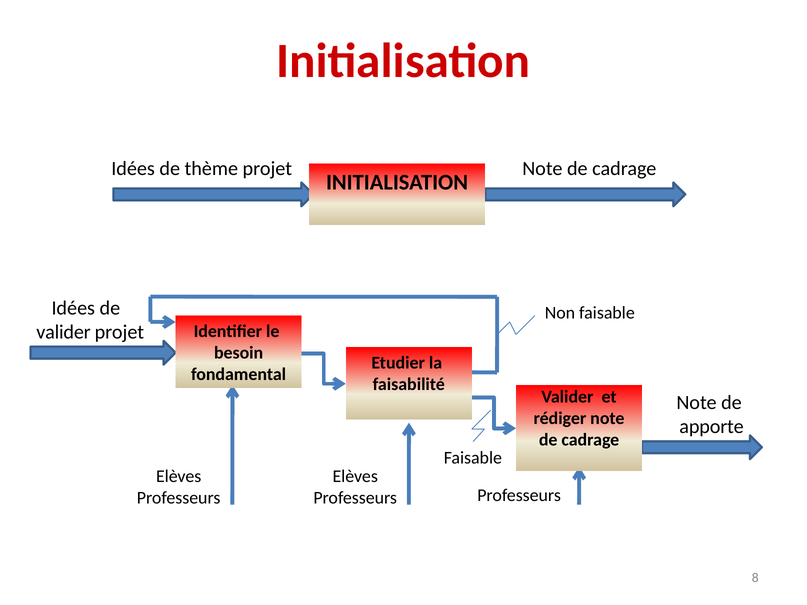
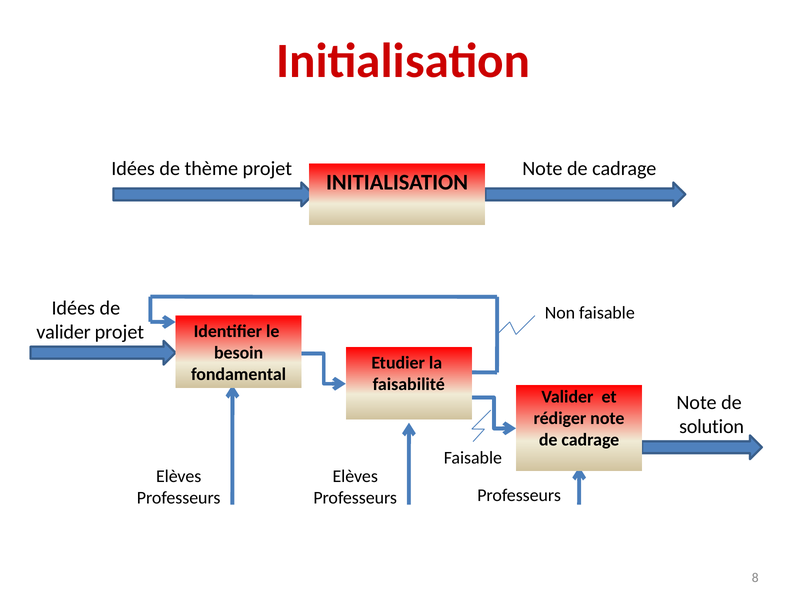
apporte: apporte -> solution
